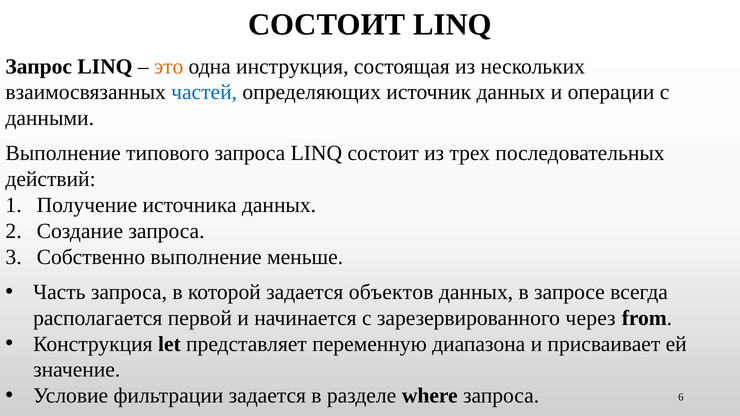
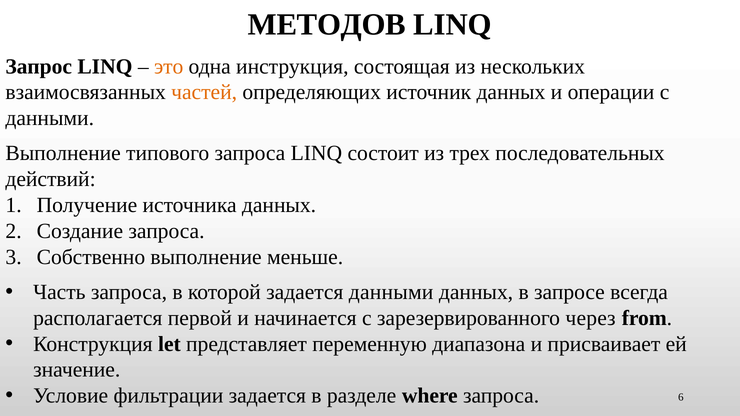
СОСТОИТ at (327, 24): СОСТОИТ -> МЕТОДОВ
частей colour: blue -> orange
задается объектов: объектов -> данными
